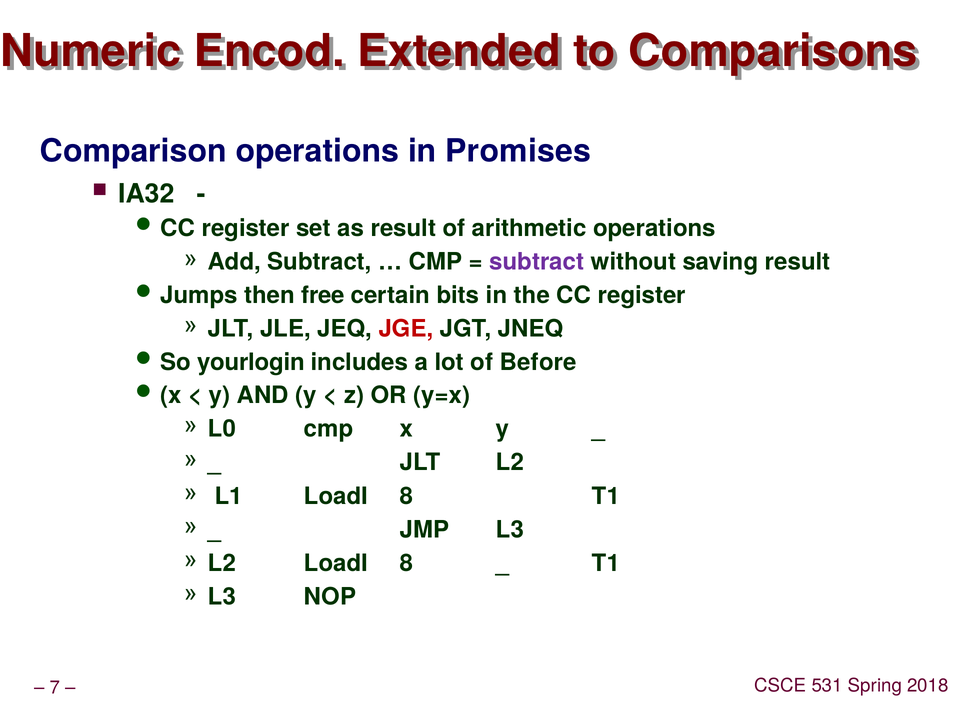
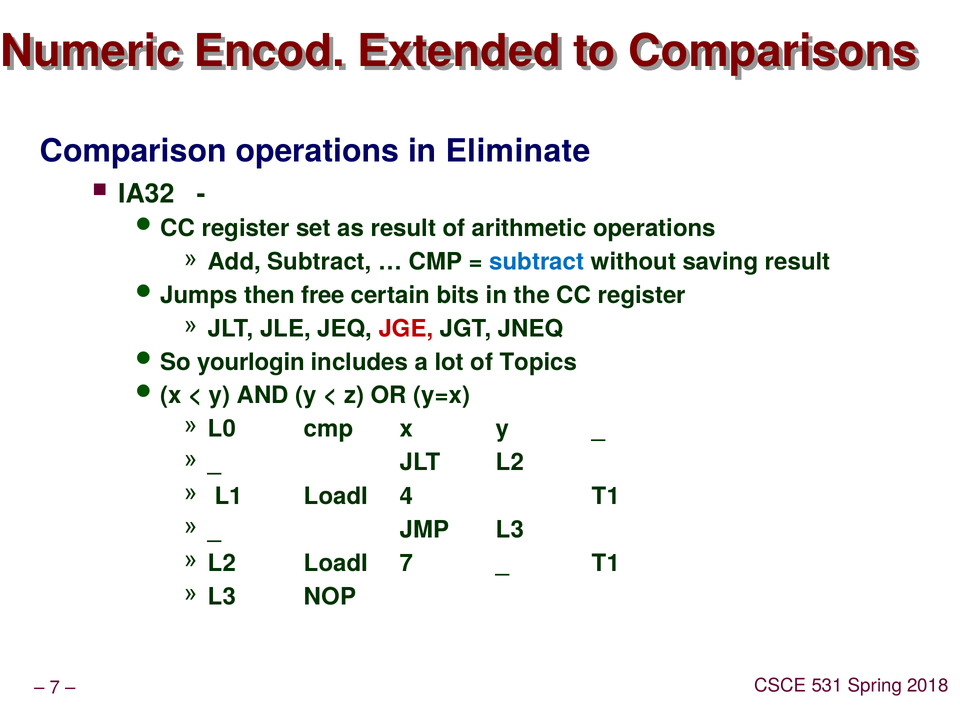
Promises: Promises -> Eliminate
subtract at (537, 262) colour: purple -> blue
Before: Before -> Topics
L1 LoadI 8: 8 -> 4
L2 LoadI 8: 8 -> 7
